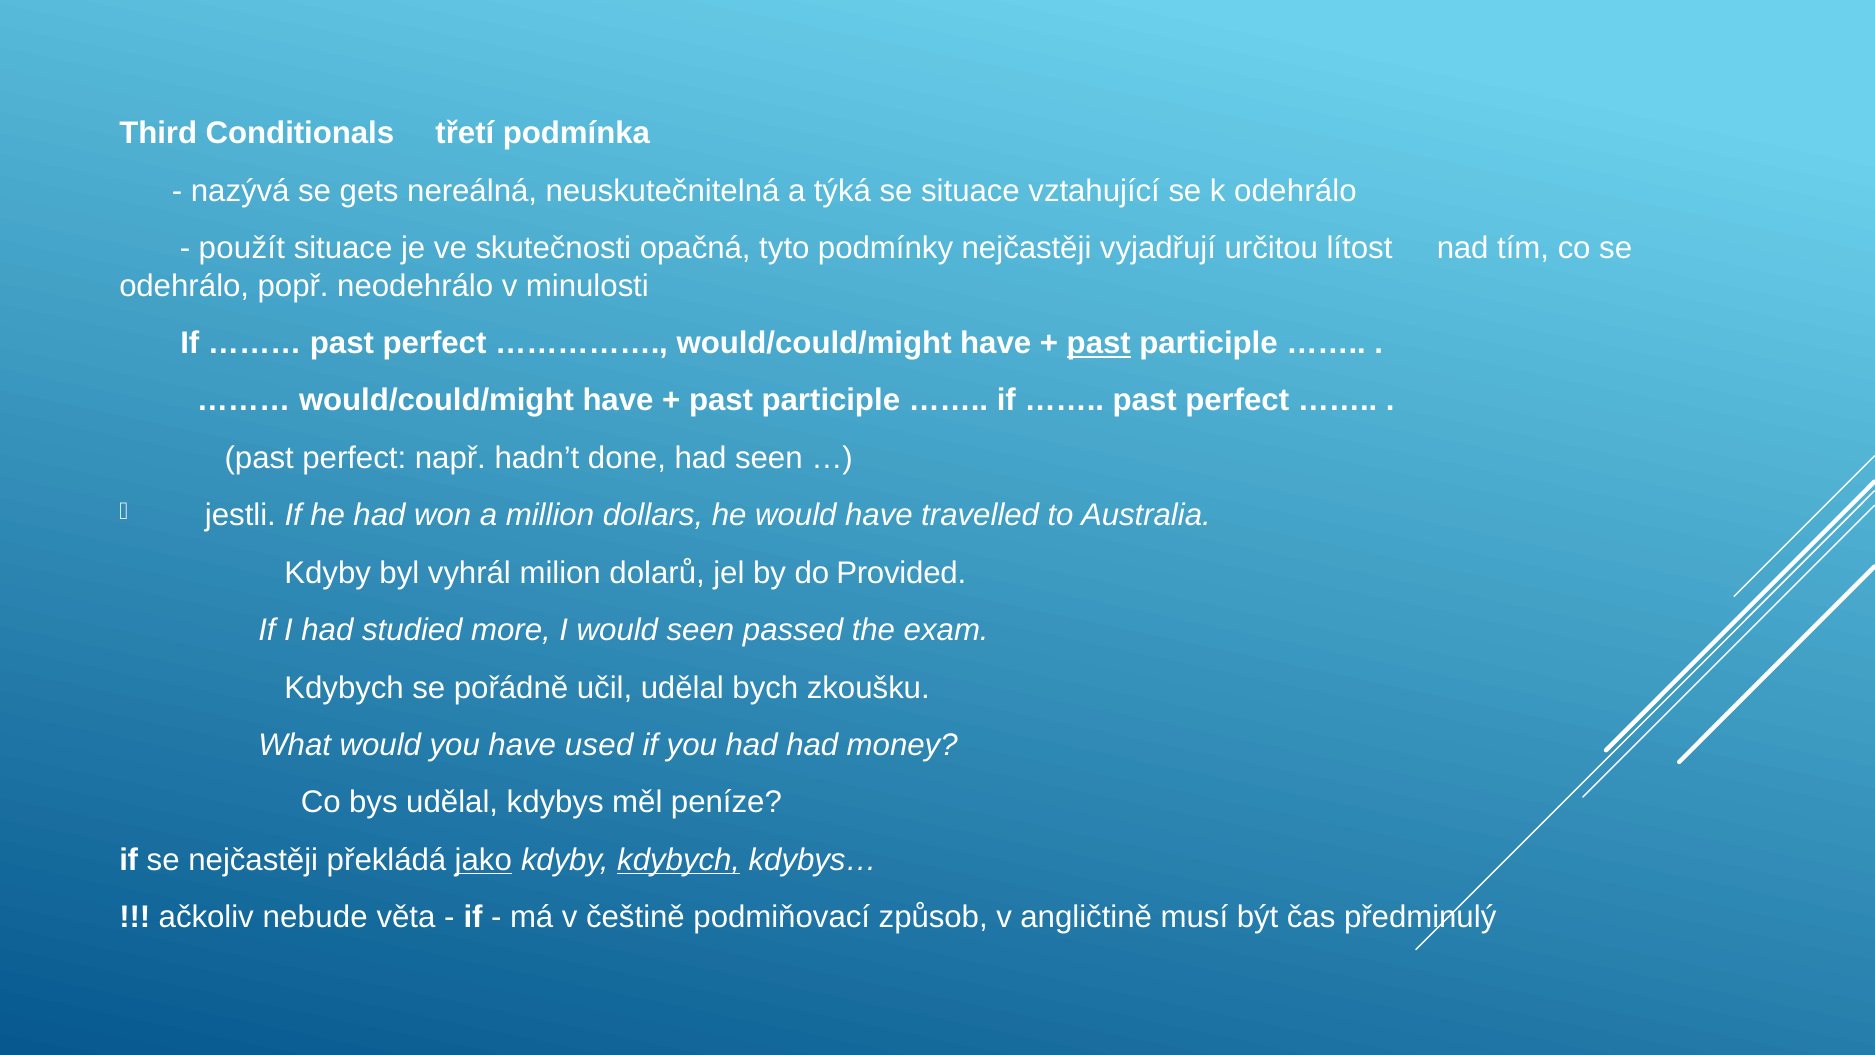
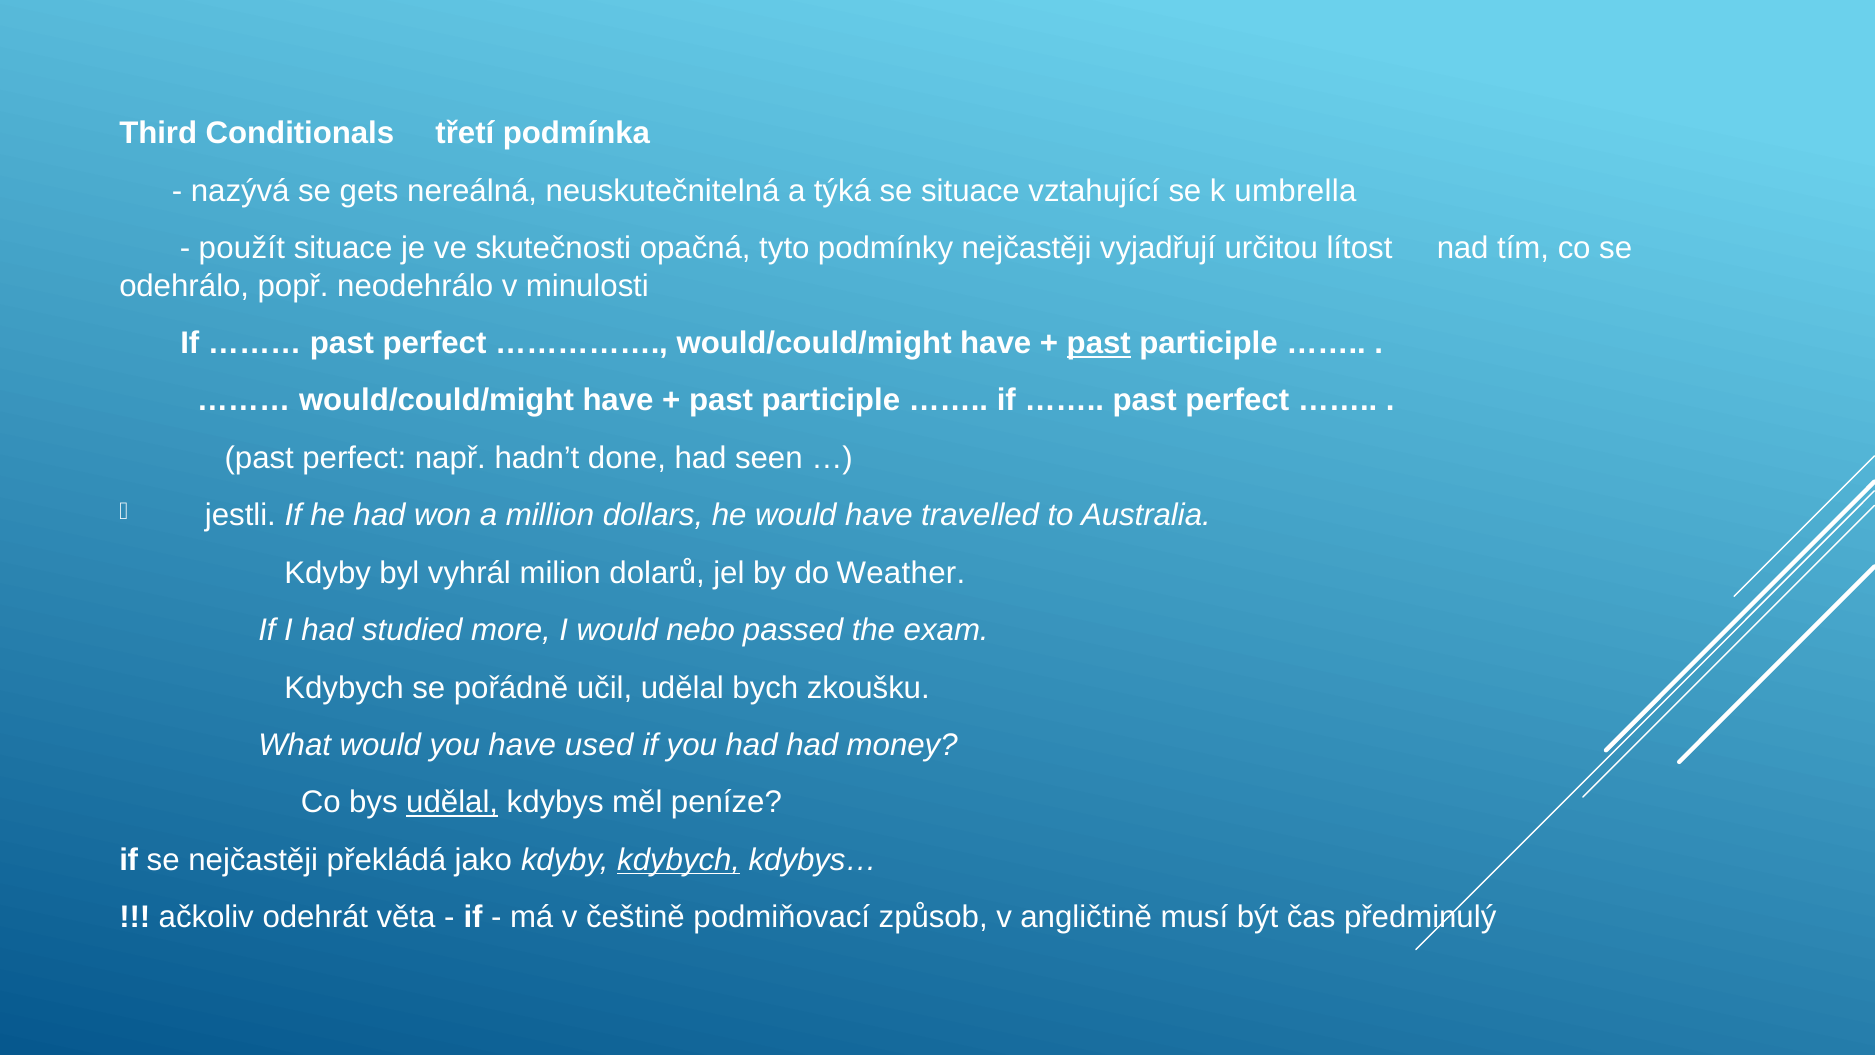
k odehrálo: odehrálo -> umbrella
Provided: Provided -> Weather
would seen: seen -> nebo
udělal at (452, 802) underline: none -> present
jako underline: present -> none
nebude: nebude -> odehrát
